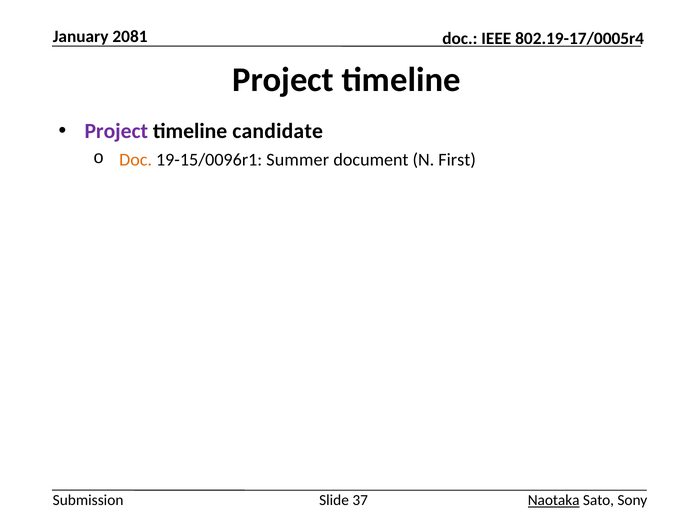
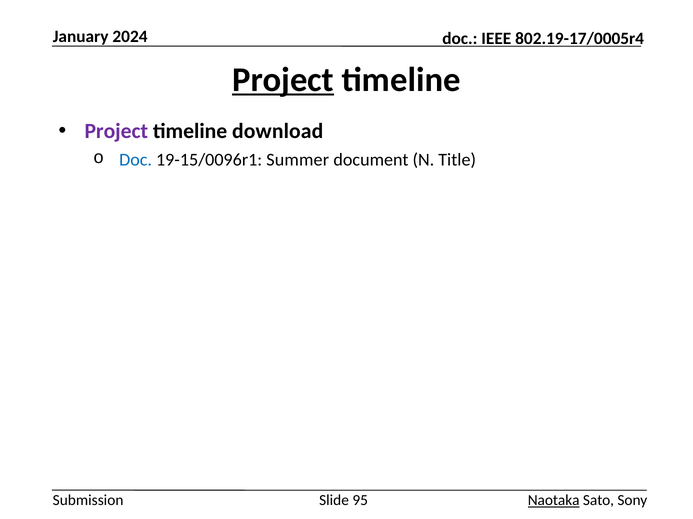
2081: 2081 -> 2024
Project at (283, 80) underline: none -> present
candidate: candidate -> download
Doc at (136, 160) colour: orange -> blue
First: First -> Title
37: 37 -> 95
